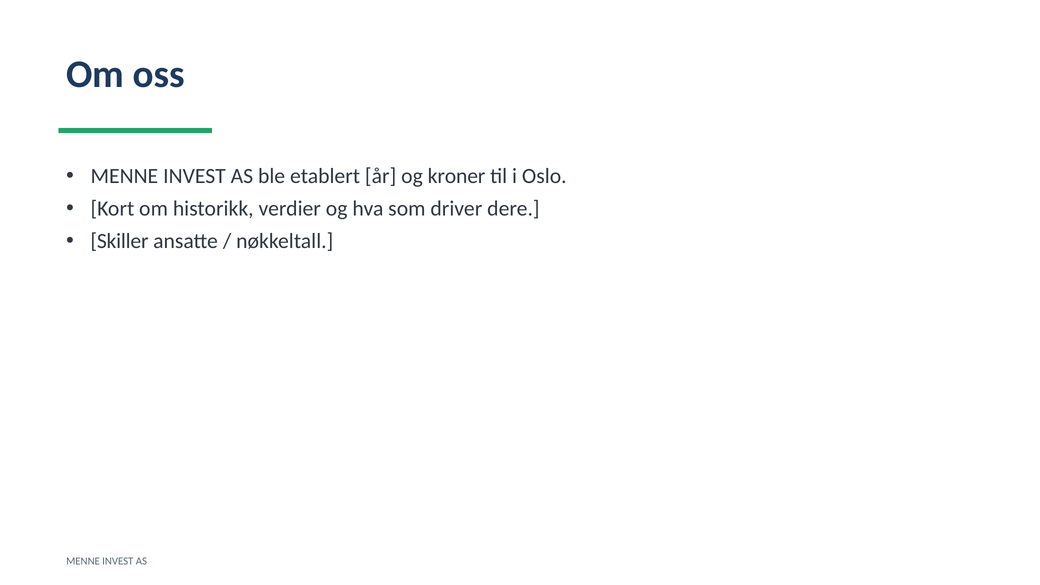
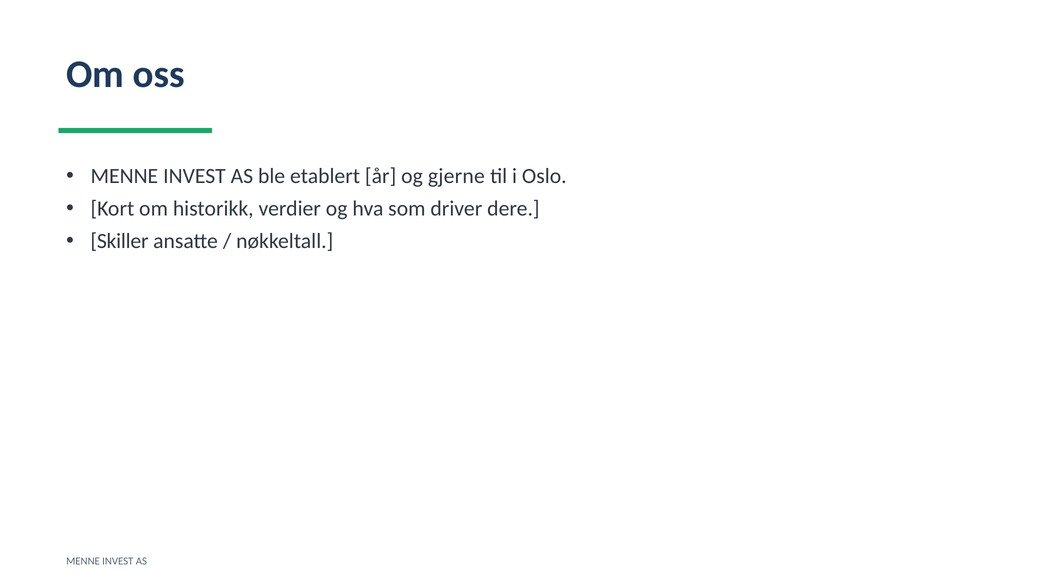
kroner: kroner -> gjerne
